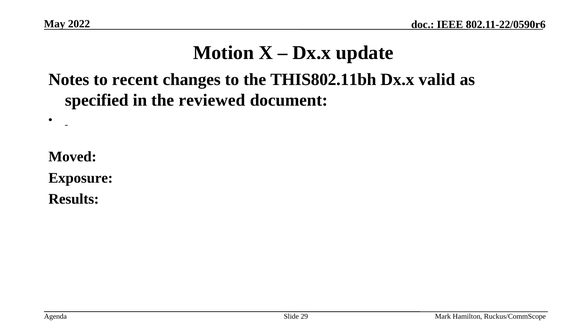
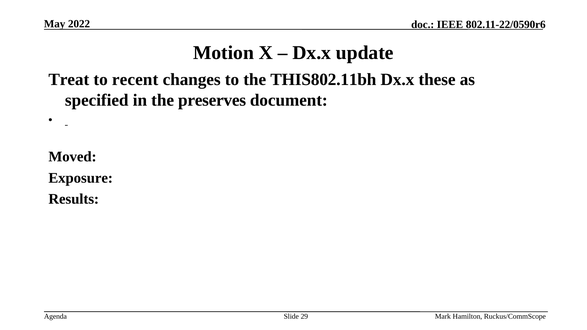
Notes: Notes -> Treat
valid: valid -> these
reviewed: reviewed -> preserves
